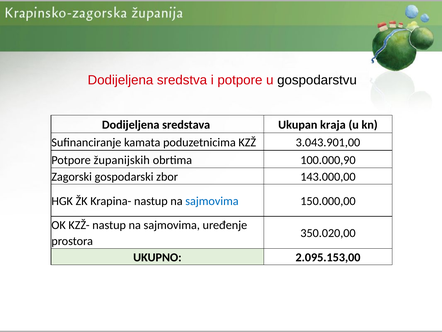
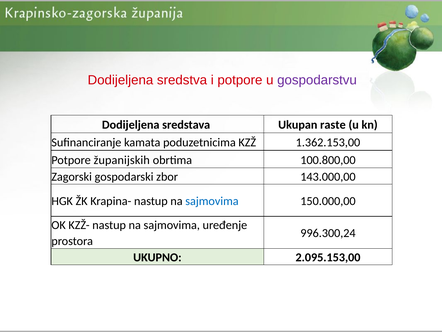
gospodarstvu colour: black -> purple
kraja: kraja -> raste
3.043.901,00: 3.043.901,00 -> 1.362.153,00
100.000,90: 100.000,90 -> 100.800,00
350.020,00: 350.020,00 -> 996.300,24
